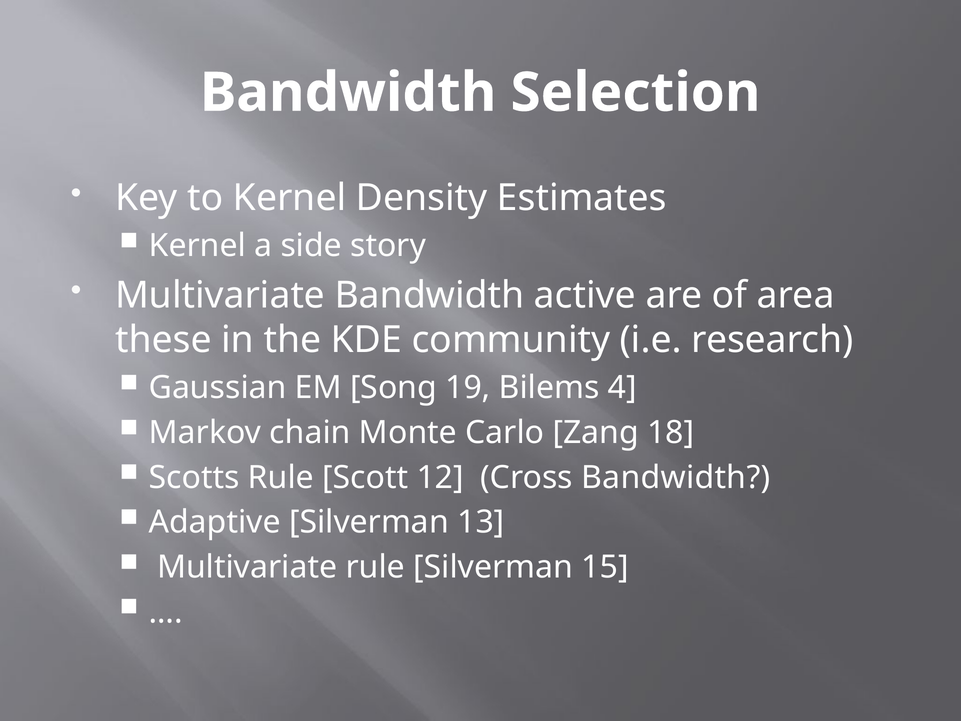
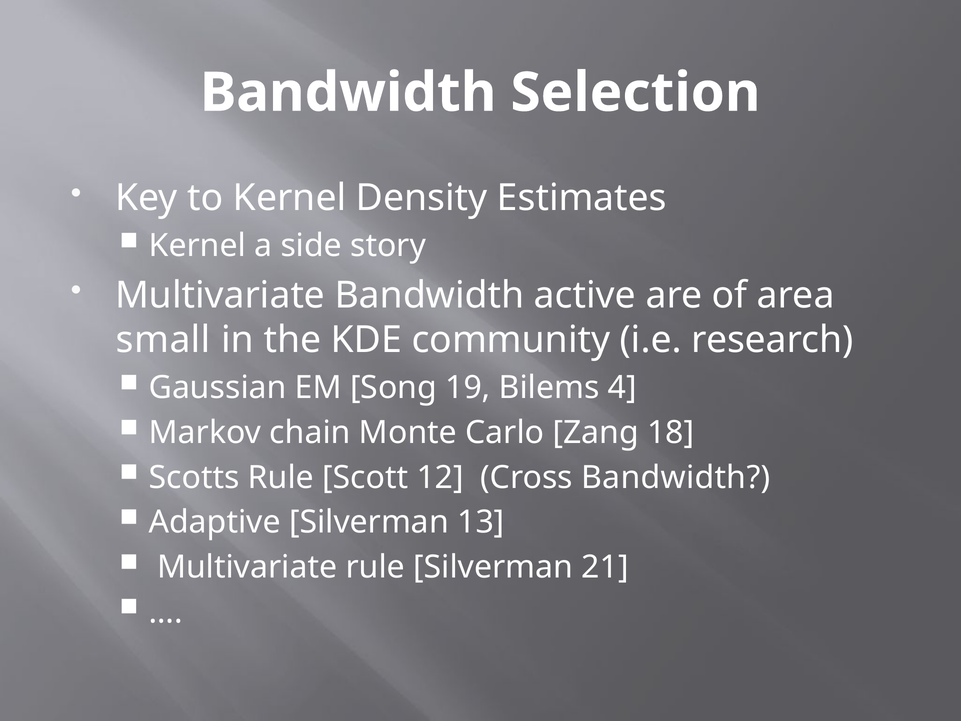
these: these -> small
15: 15 -> 21
